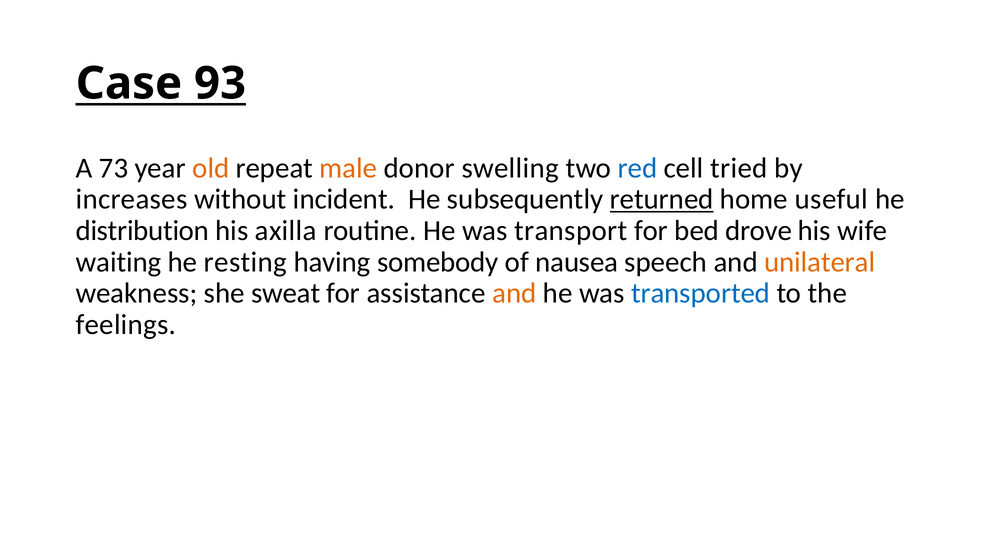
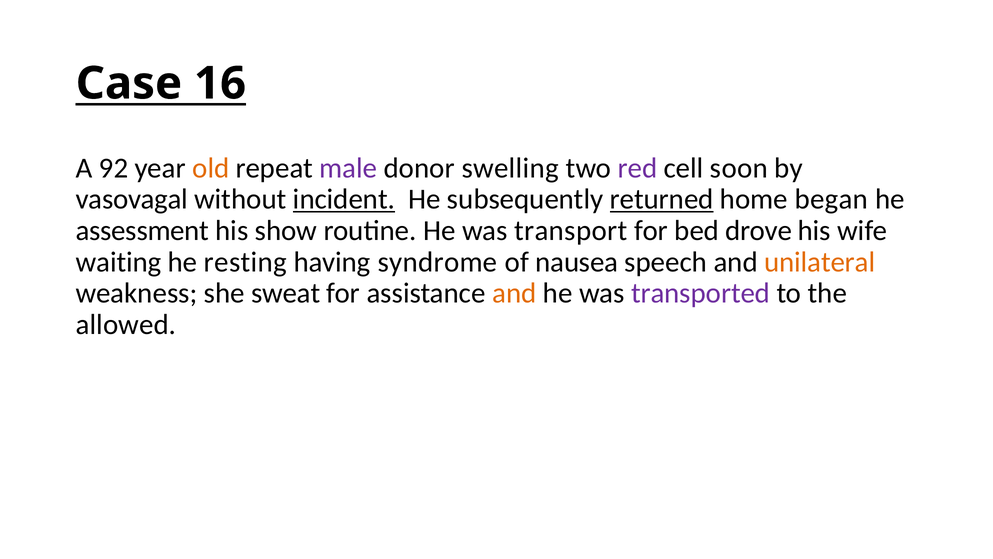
93: 93 -> 16
73: 73 -> 92
male colour: orange -> purple
red colour: blue -> purple
tried: tried -> soon
increases: increases -> vasovagal
incident underline: none -> present
useful: useful -> began
distribution: distribution -> assessment
axilla: axilla -> show
somebody: somebody -> syndrome
transported colour: blue -> purple
feelings: feelings -> allowed
